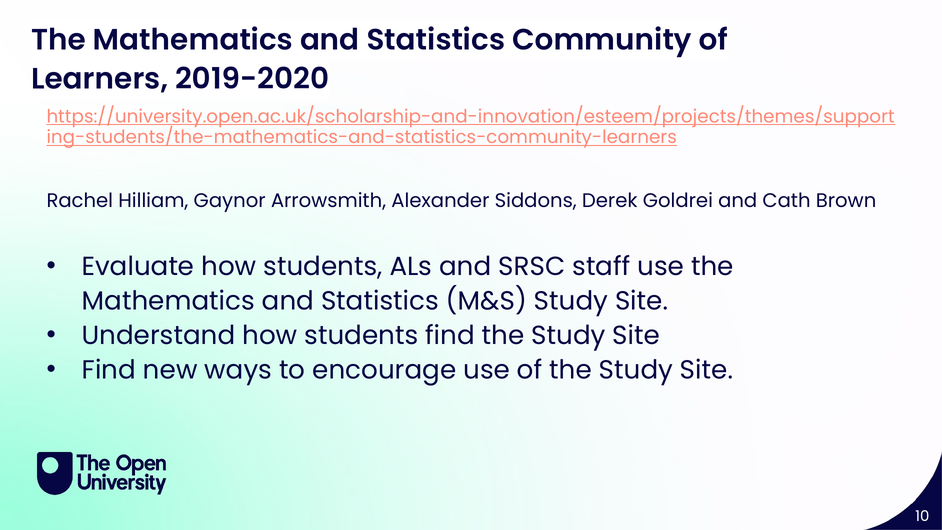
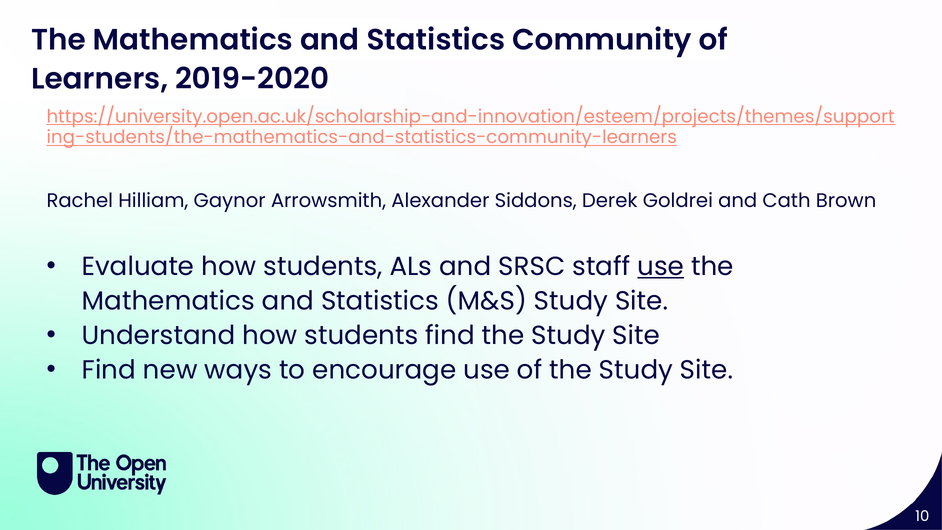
use at (661, 266) underline: none -> present
